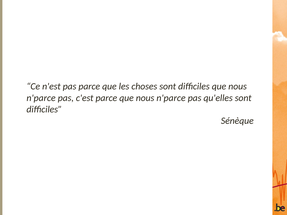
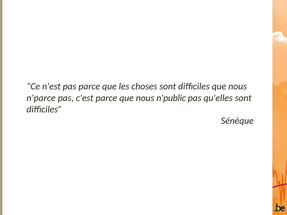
parce que nous n'parce: n'parce -> n'public
